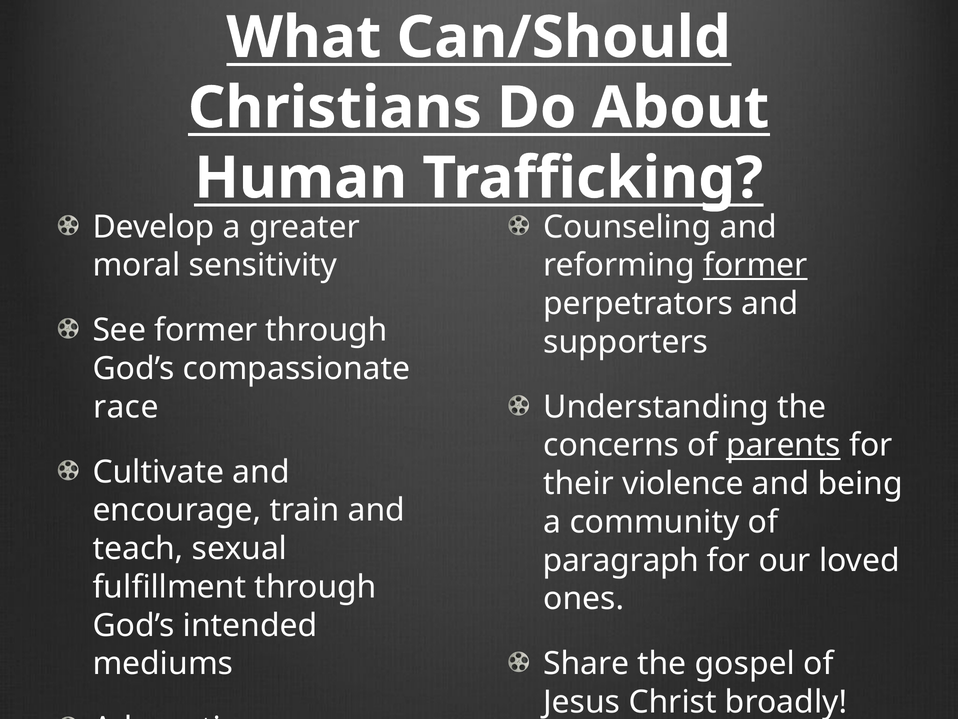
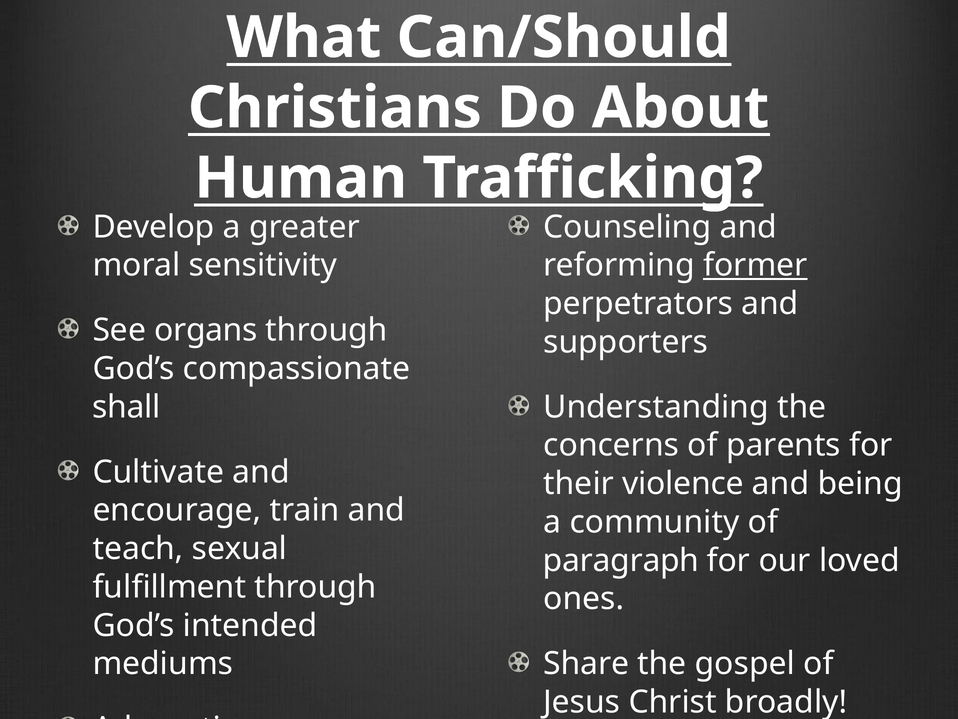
See former: former -> organs
race: race -> shall
parents underline: present -> none
